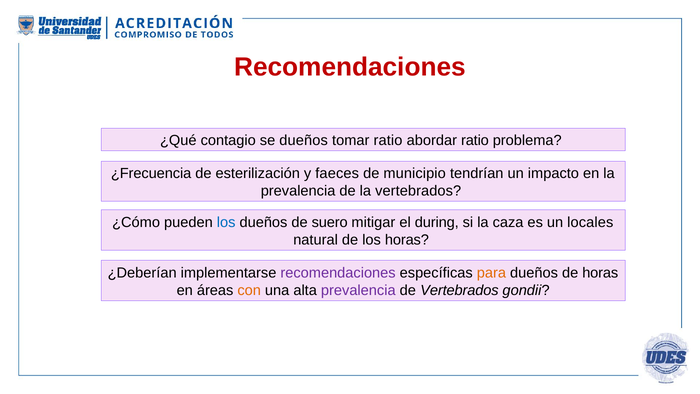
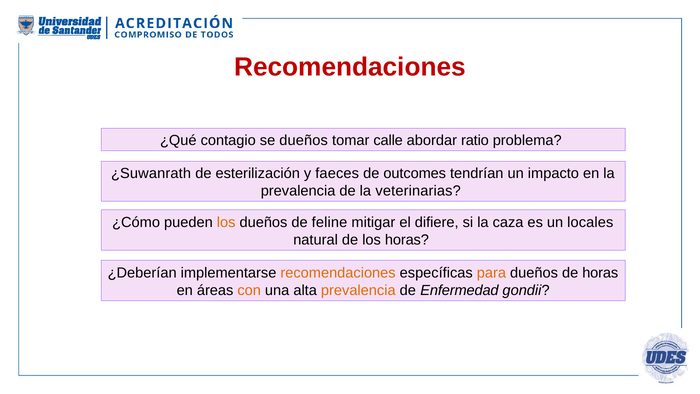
tomar ratio: ratio -> calle
¿Frecuencia: ¿Frecuencia -> ¿Suwanrath
municipio: municipio -> outcomes
la vertebrados: vertebrados -> veterinarias
los at (226, 222) colour: blue -> orange
suero: suero -> feline
during: during -> difiere
recomendaciones at (338, 273) colour: purple -> orange
prevalencia at (358, 290) colour: purple -> orange
de Vertebrados: Vertebrados -> Enfermedad
